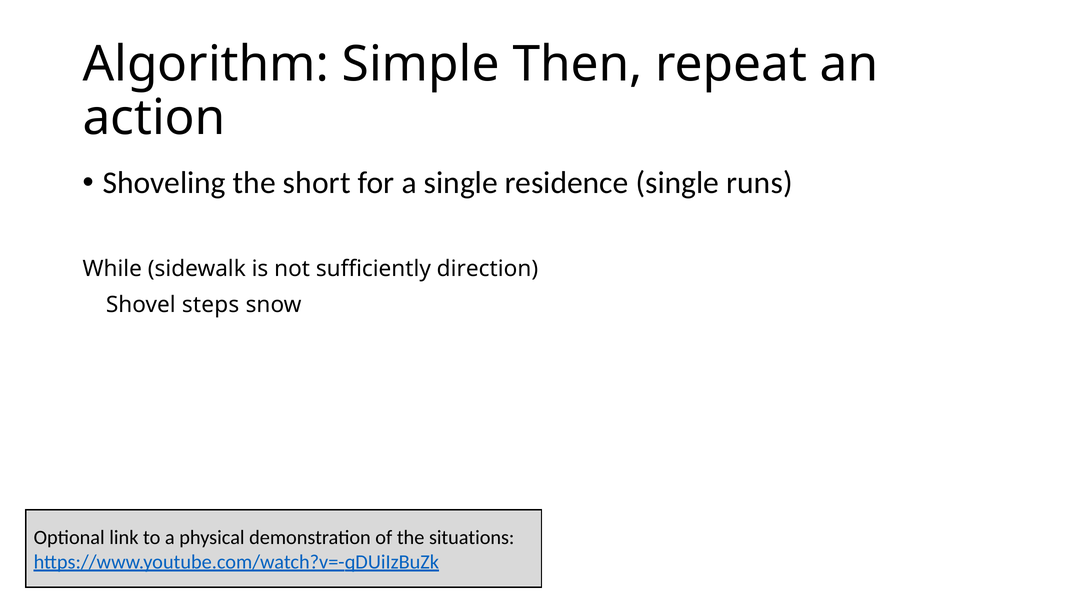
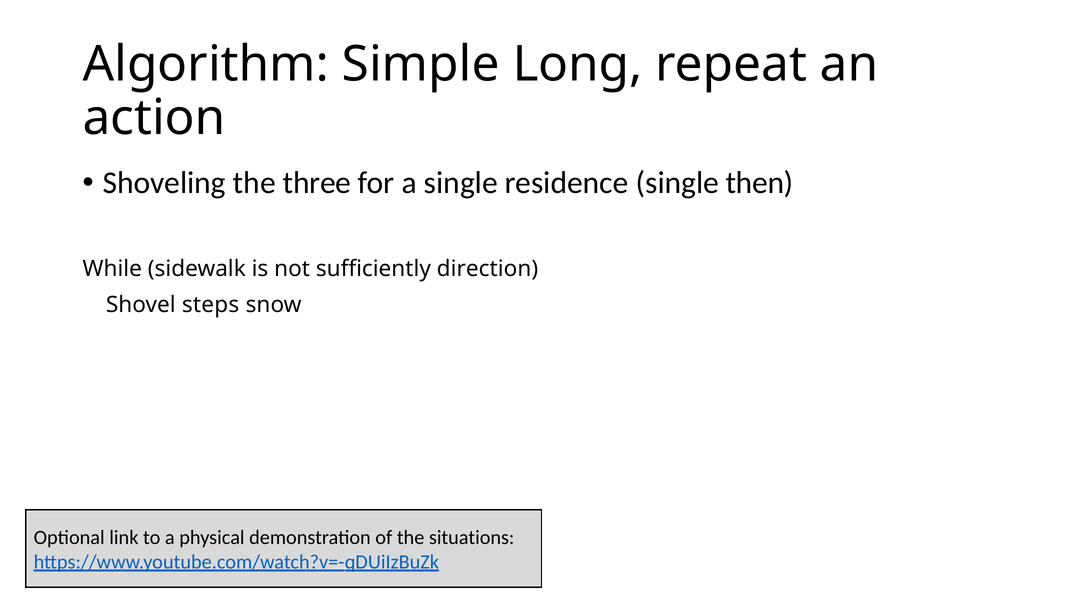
Then: Then -> Long
short: short -> three
runs: runs -> then
